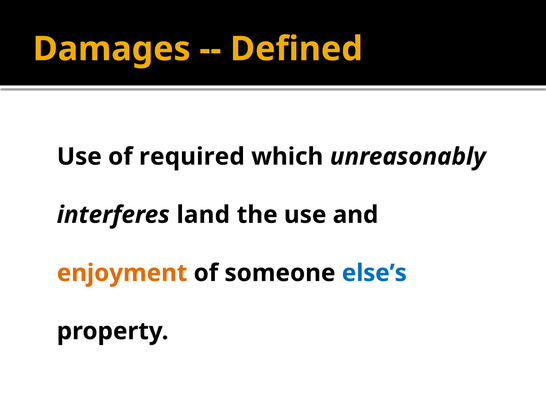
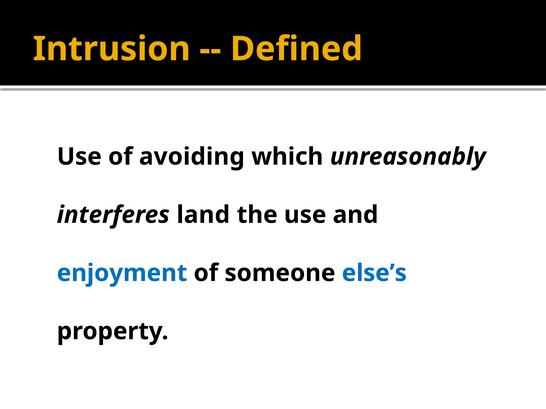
Damages: Damages -> Intrusion
required: required -> avoiding
enjoyment colour: orange -> blue
